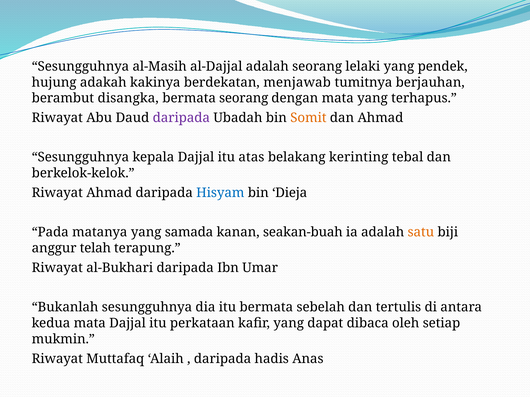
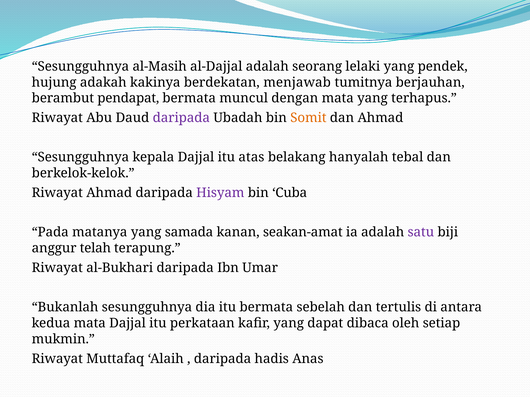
disangka: disangka -> pendapat
bermata seorang: seorang -> muncul
kerinting: kerinting -> hanyalah
Hisyam colour: blue -> purple
Dieja: Dieja -> Cuba
seakan-buah: seakan-buah -> seakan-amat
satu colour: orange -> purple
